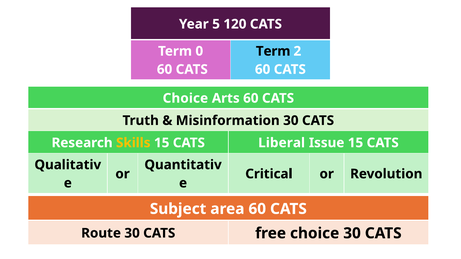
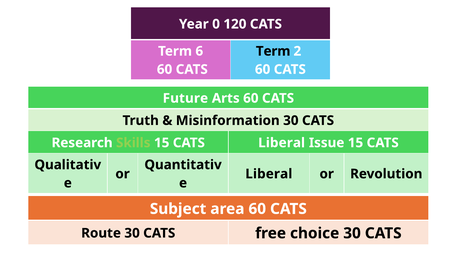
5: 5 -> 0
0: 0 -> 6
Choice at (185, 98): Choice -> Future
Skills colour: yellow -> light green
Critical at (269, 174): Critical -> Liberal
